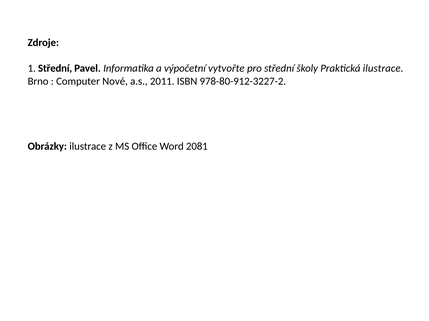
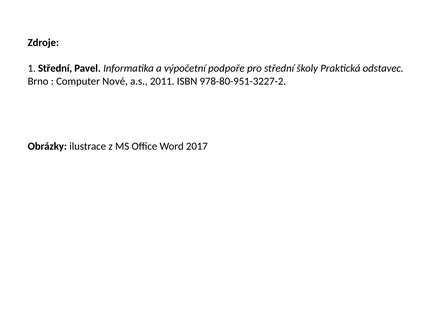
vytvořte: vytvořte -> podpoře
Praktická ilustrace: ilustrace -> odstavec
978-80-912-3227-2: 978-80-912-3227-2 -> 978-80-951-3227-2
2081: 2081 -> 2017
